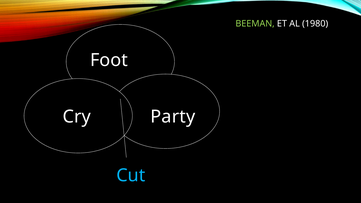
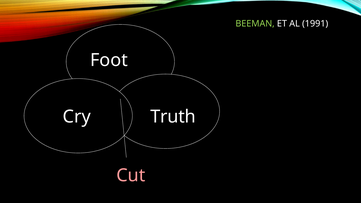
1980: 1980 -> 1991
Party: Party -> Truth
Cut colour: light blue -> pink
